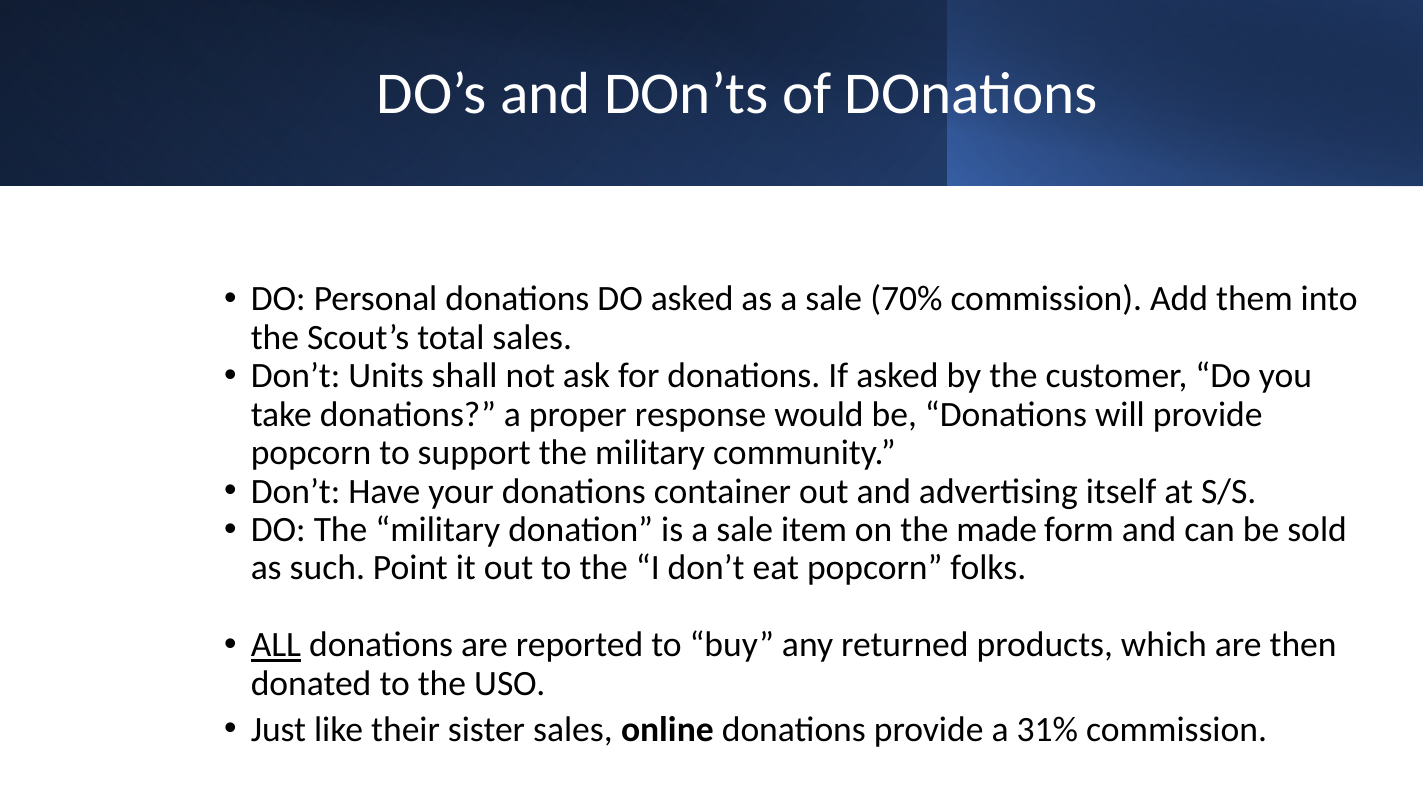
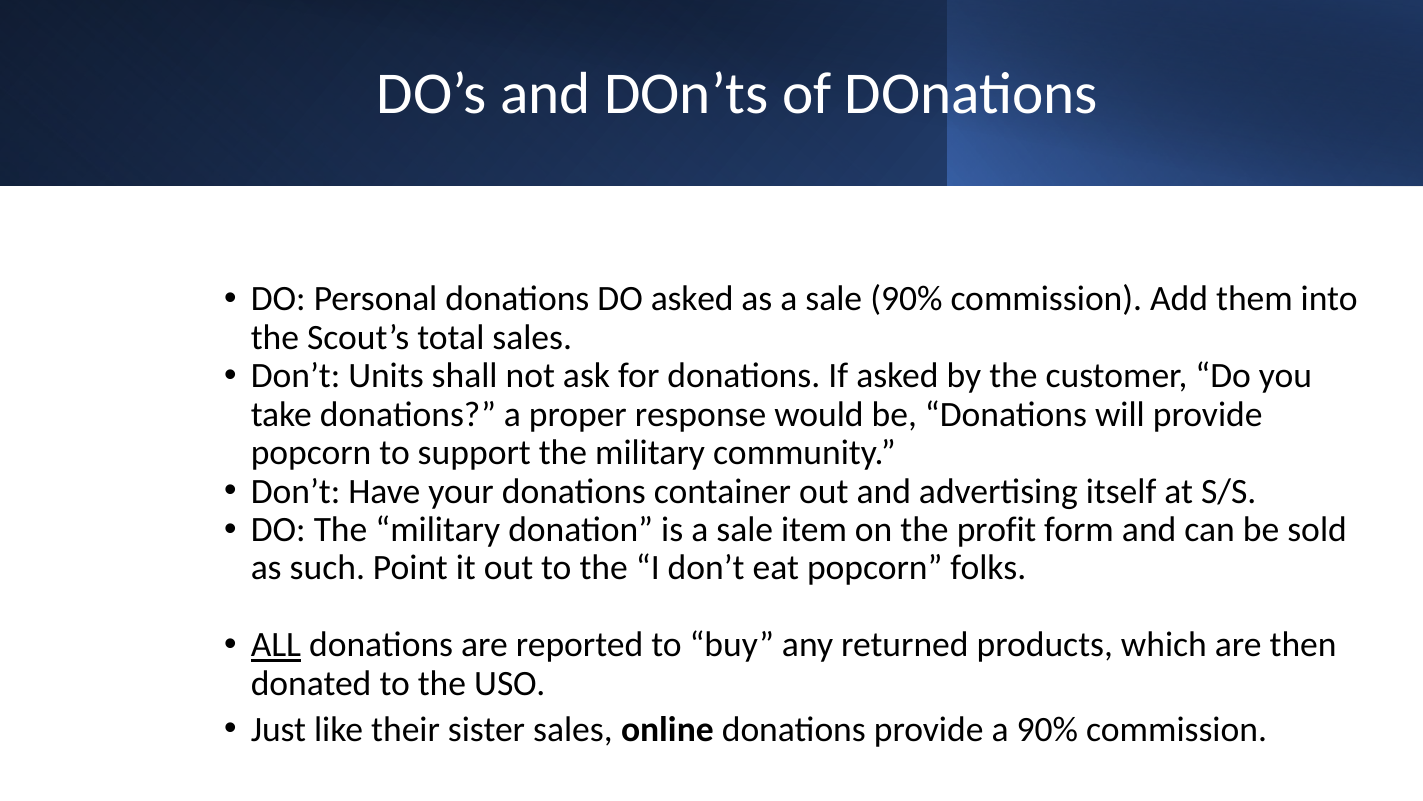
sale 70%: 70% -> 90%
made: made -> profit
a 31%: 31% -> 90%
